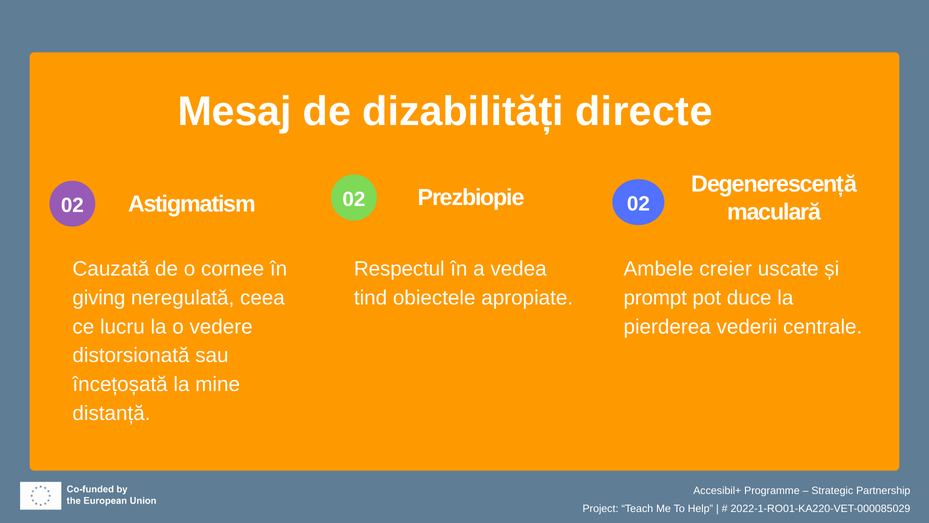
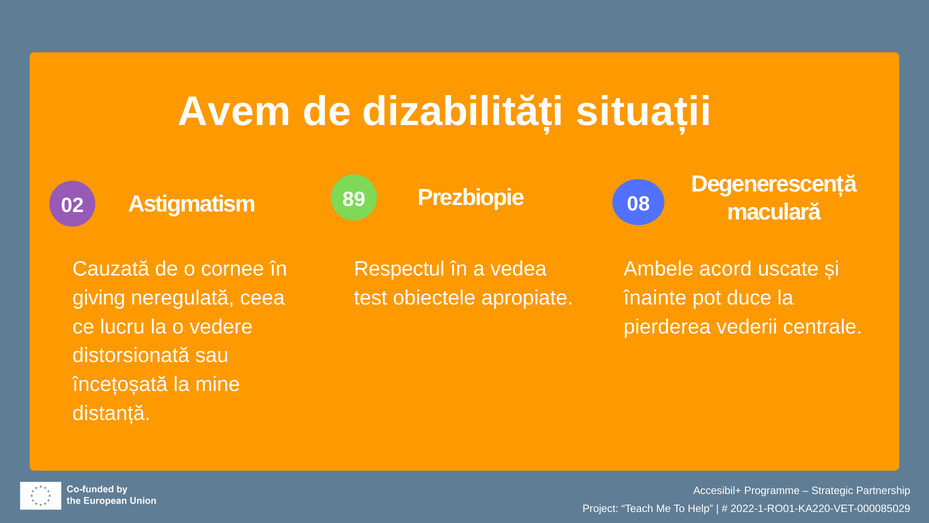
Mesaj: Mesaj -> Avem
directe: directe -> situații
Astigmatism 02: 02 -> 89
Prezbiopie 02: 02 -> 08
creier: creier -> acord
tind: tind -> test
prompt: prompt -> înainte
